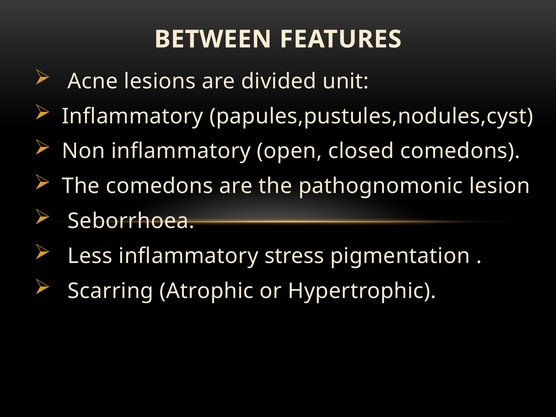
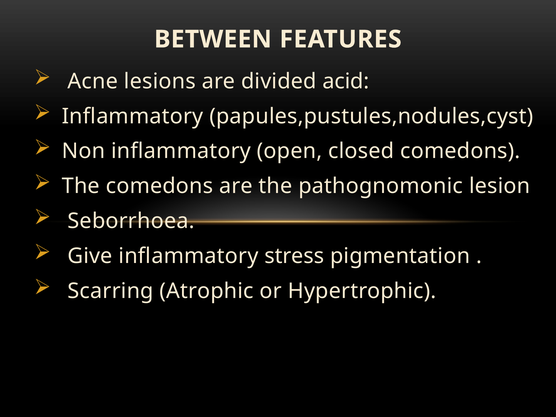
unit: unit -> acid
Less: Less -> Give
